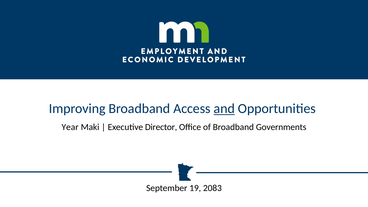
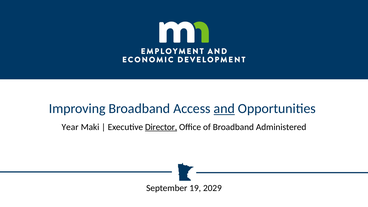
Director underline: none -> present
Governments: Governments -> Administered
2083: 2083 -> 2029
